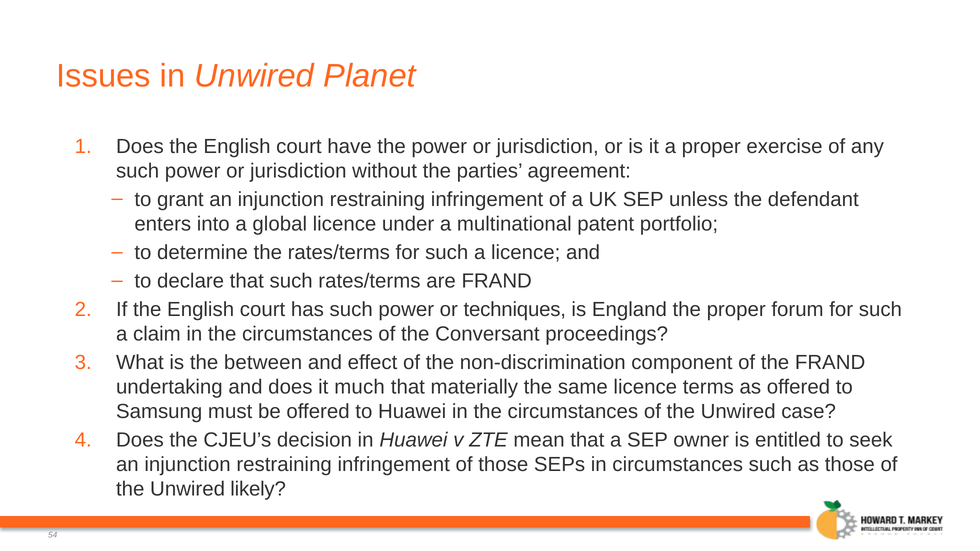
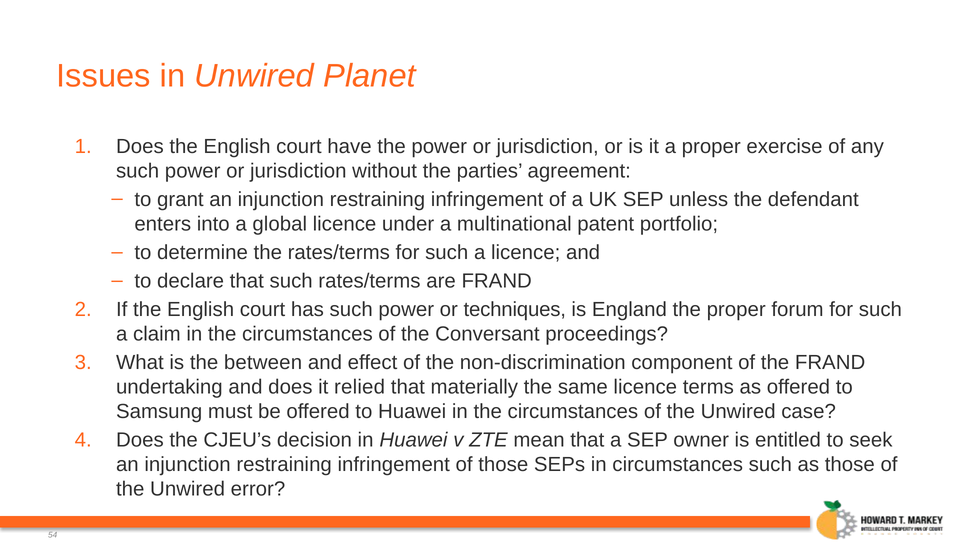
much: much -> relied
likely: likely -> error
